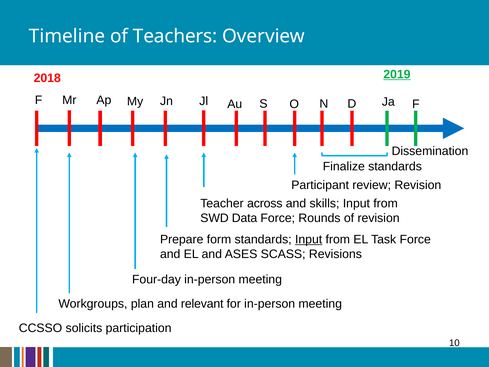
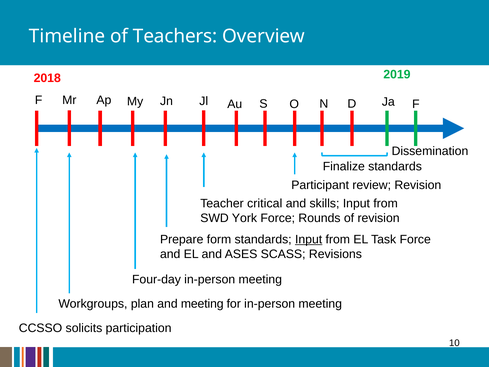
2019 underline: present -> none
across: across -> critical
Data: Data -> York
and relevant: relevant -> meeting
